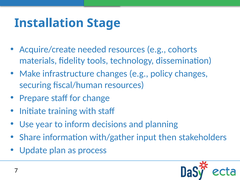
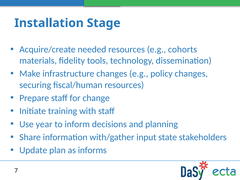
then: then -> state
process: process -> informs
